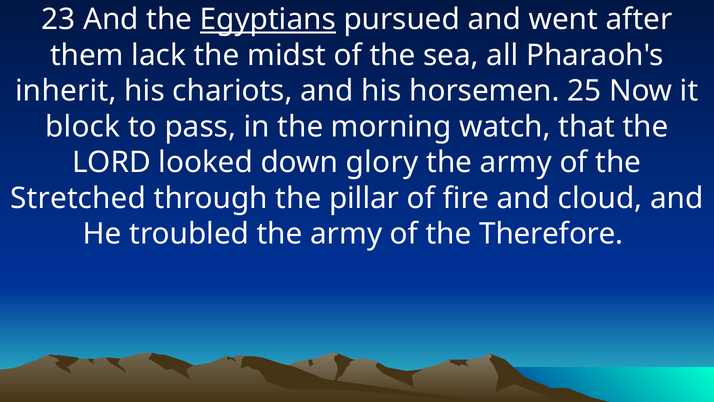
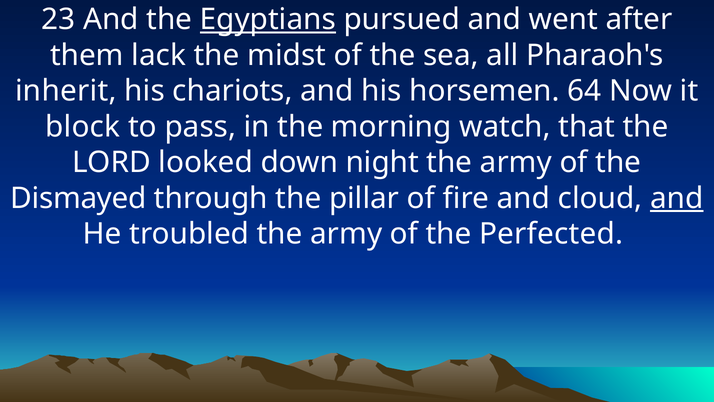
25: 25 -> 64
glory: glory -> night
Stretched: Stretched -> Dismayed
and at (677, 198) underline: none -> present
Therefore: Therefore -> Perfected
